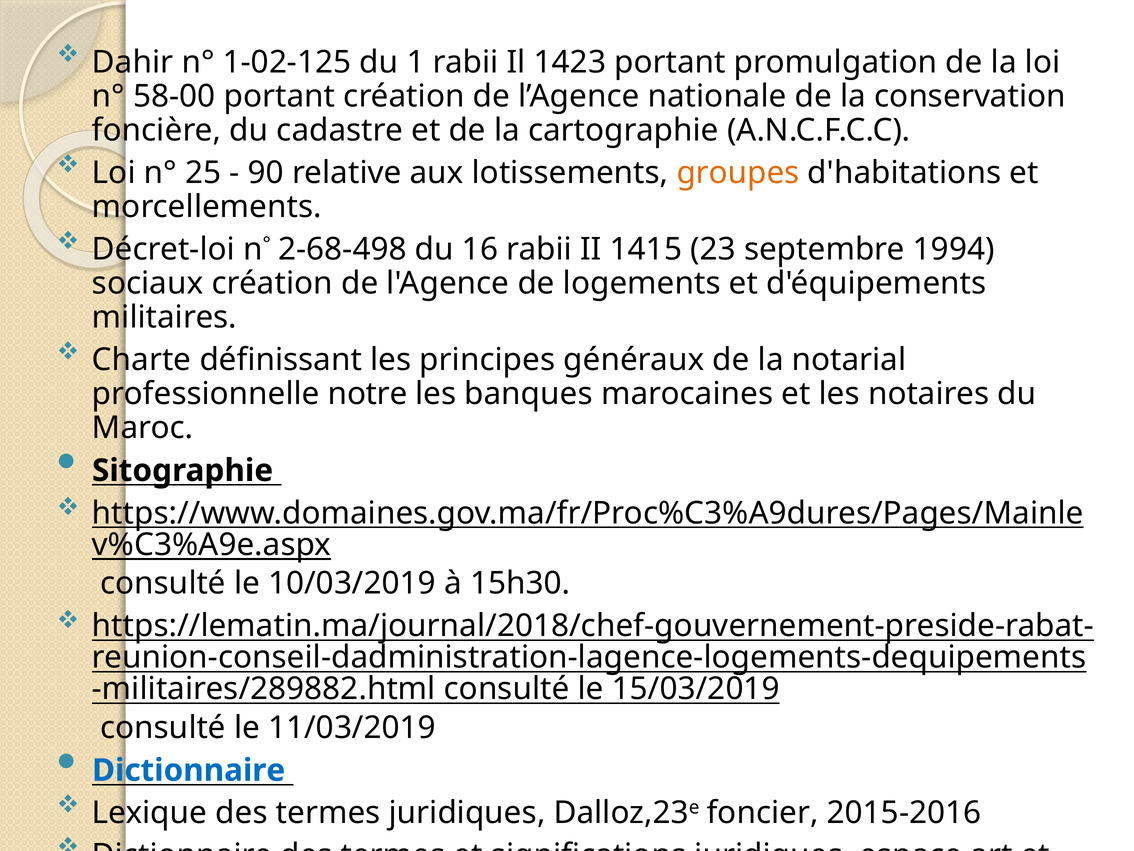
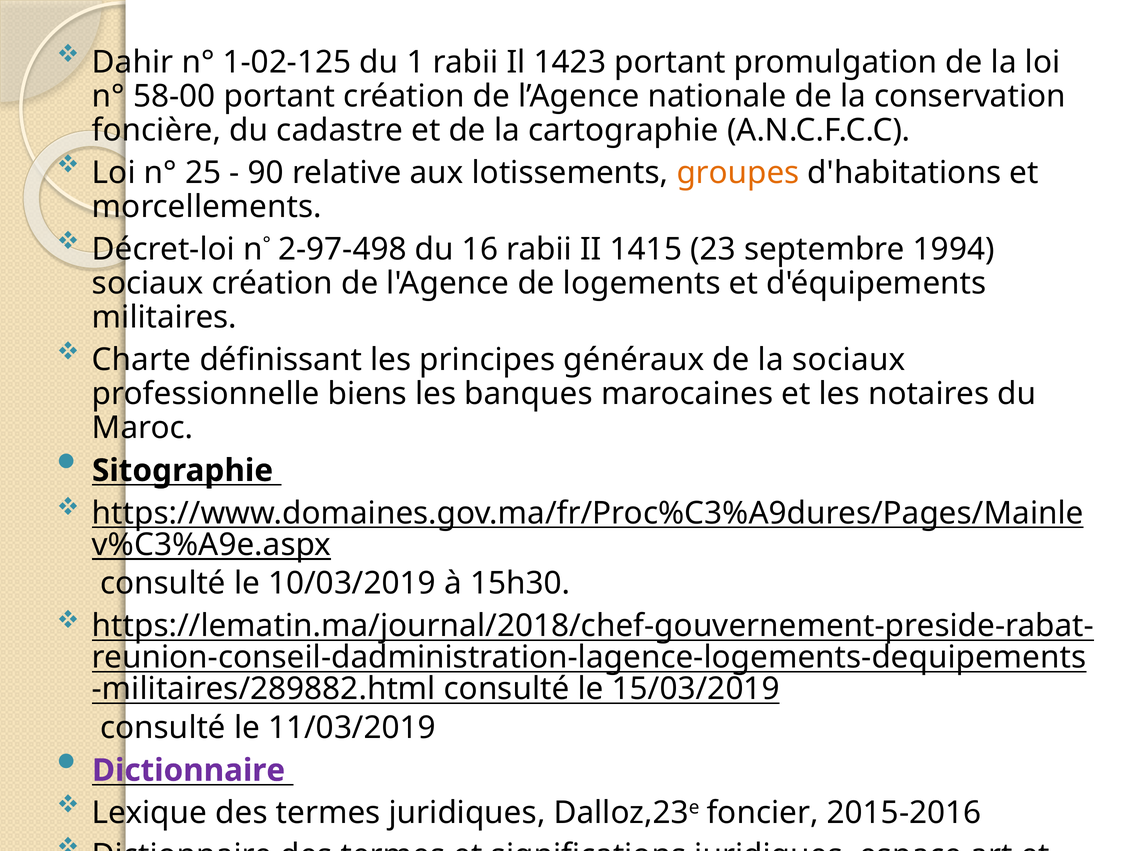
2-68-498: 2-68-498 -> 2-97-498
la notarial: notarial -> sociaux
notre: notre -> biens
Dictionnaire at (189, 770) colour: blue -> purple
